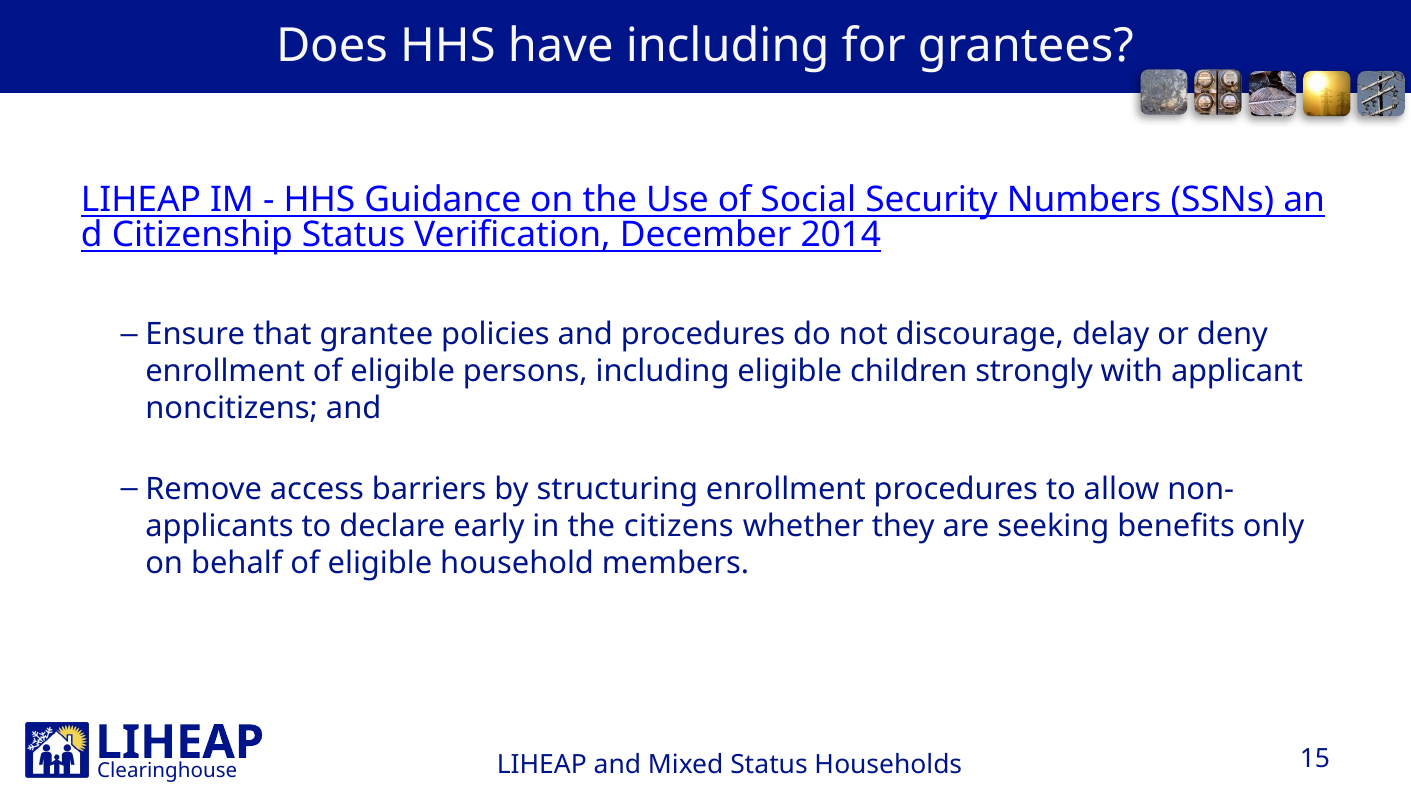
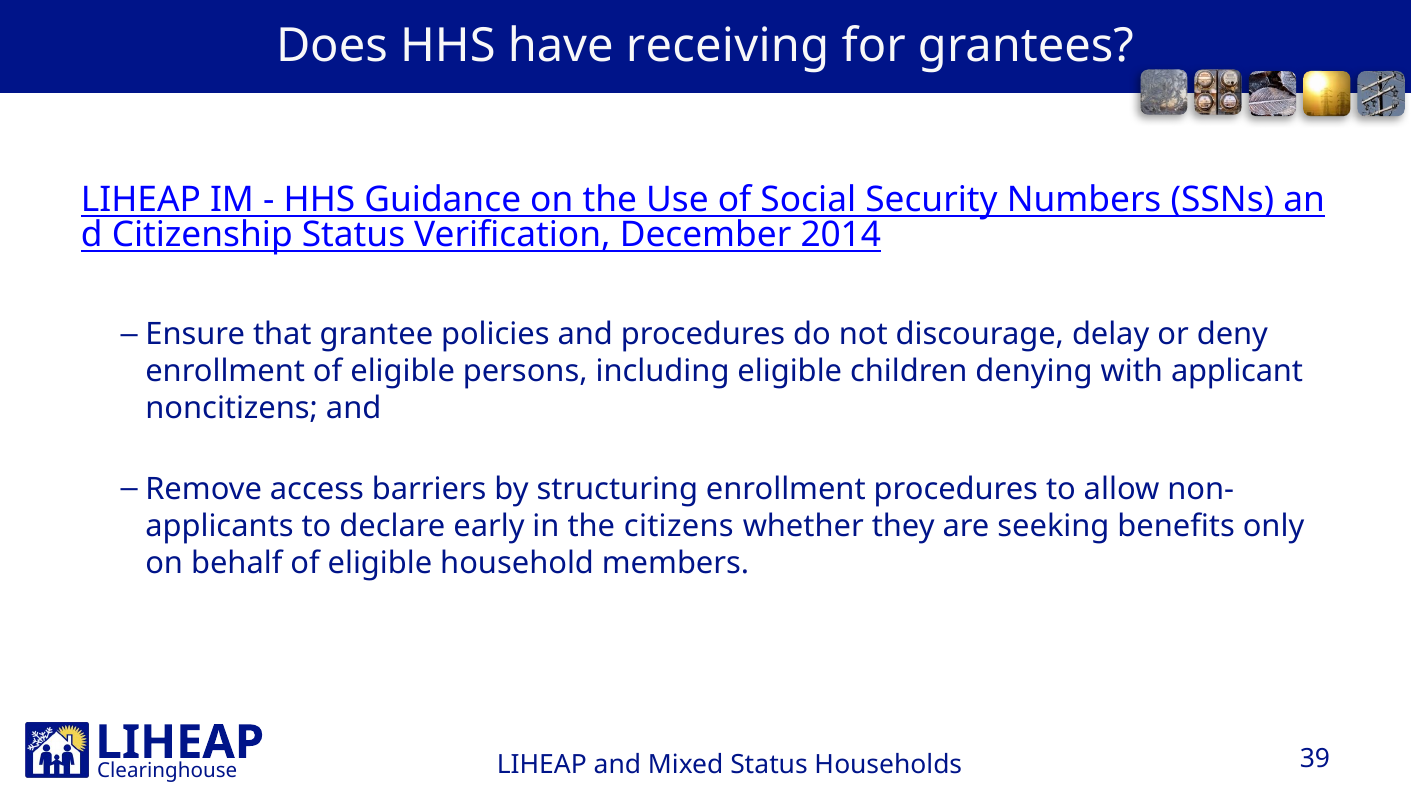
have including: including -> receiving
strongly: strongly -> denying
15: 15 -> 39
